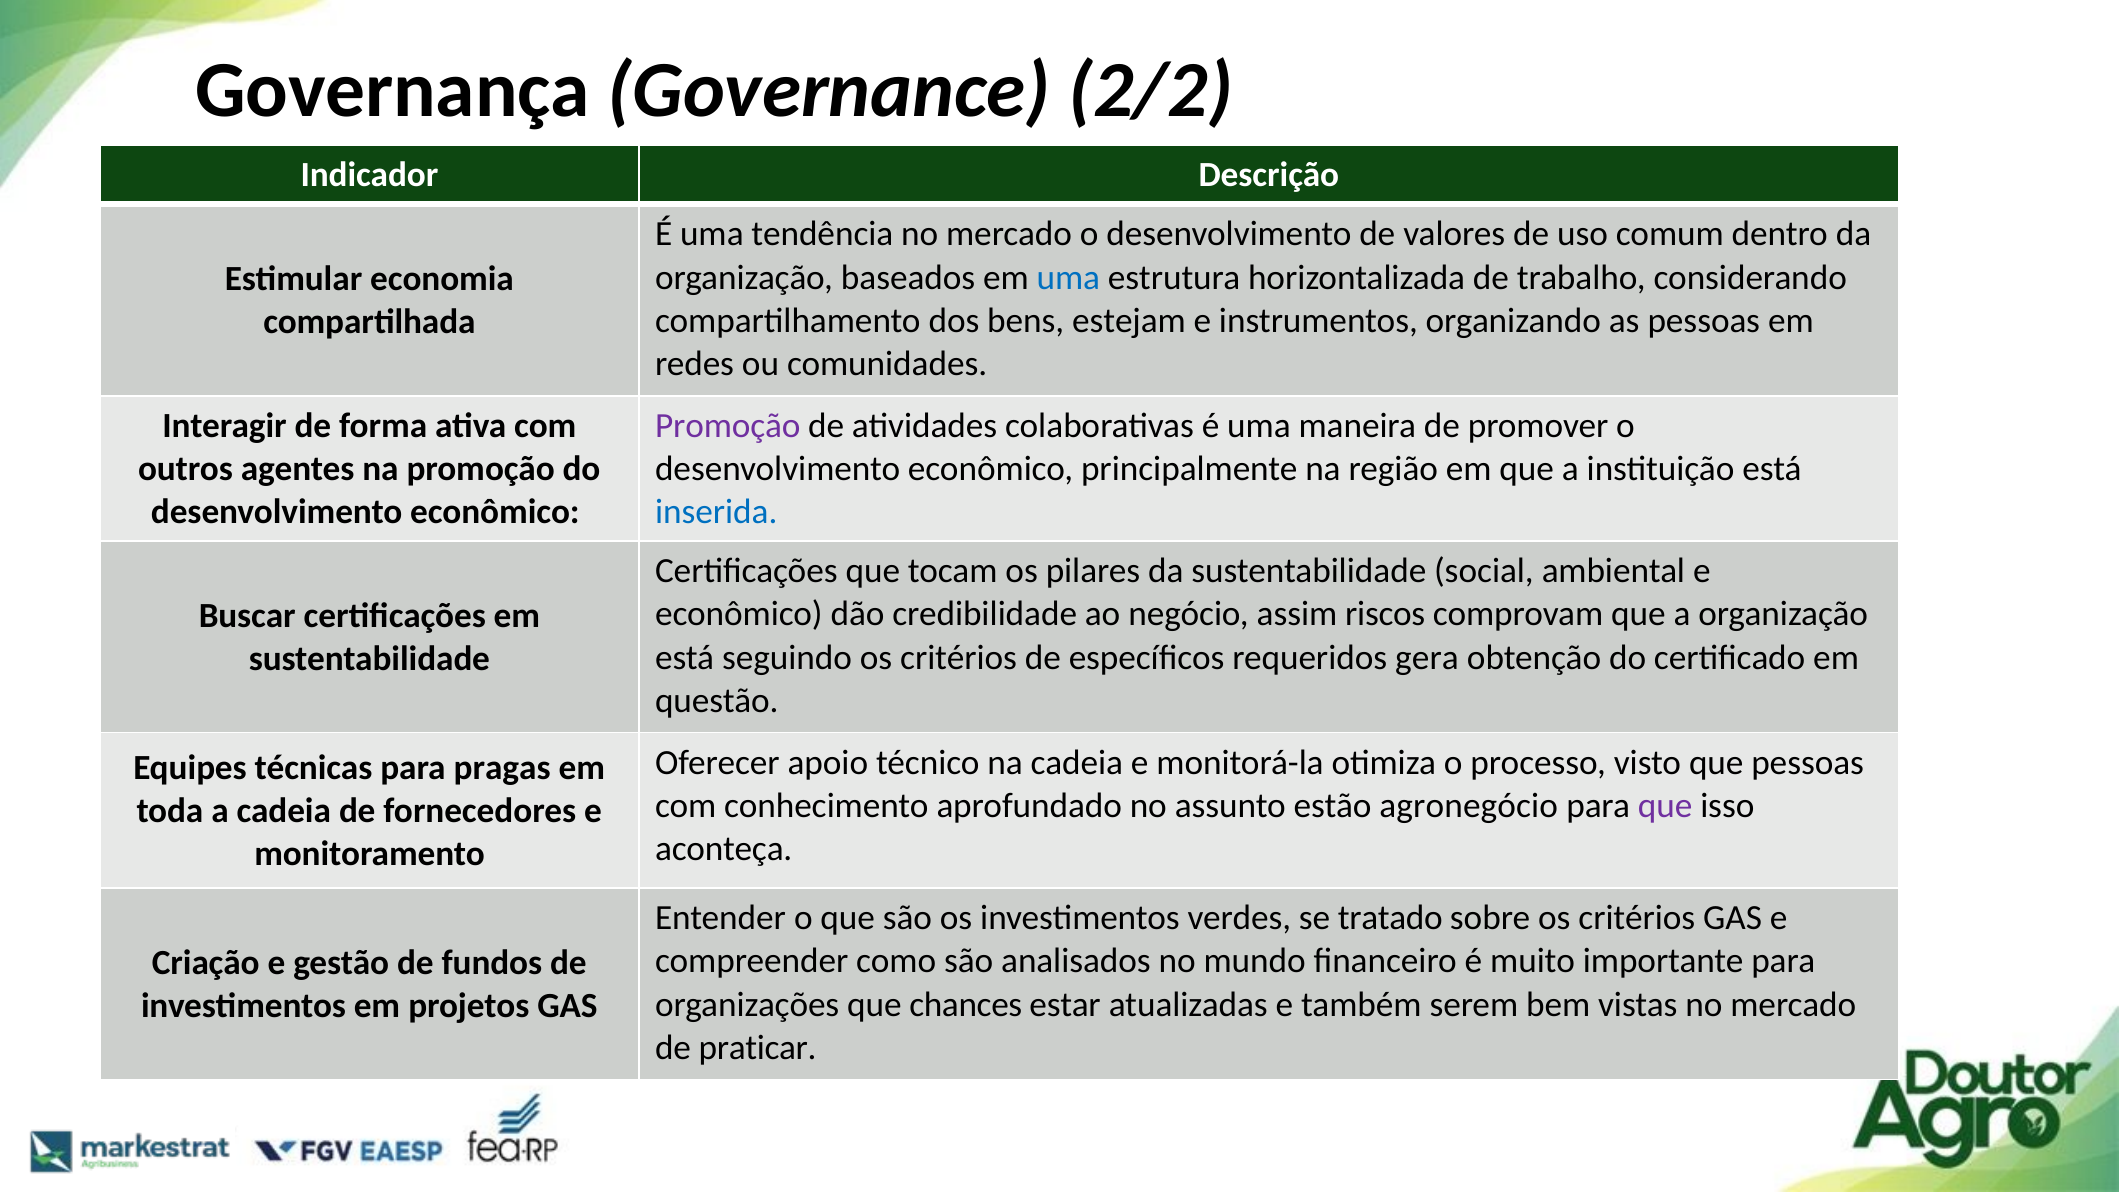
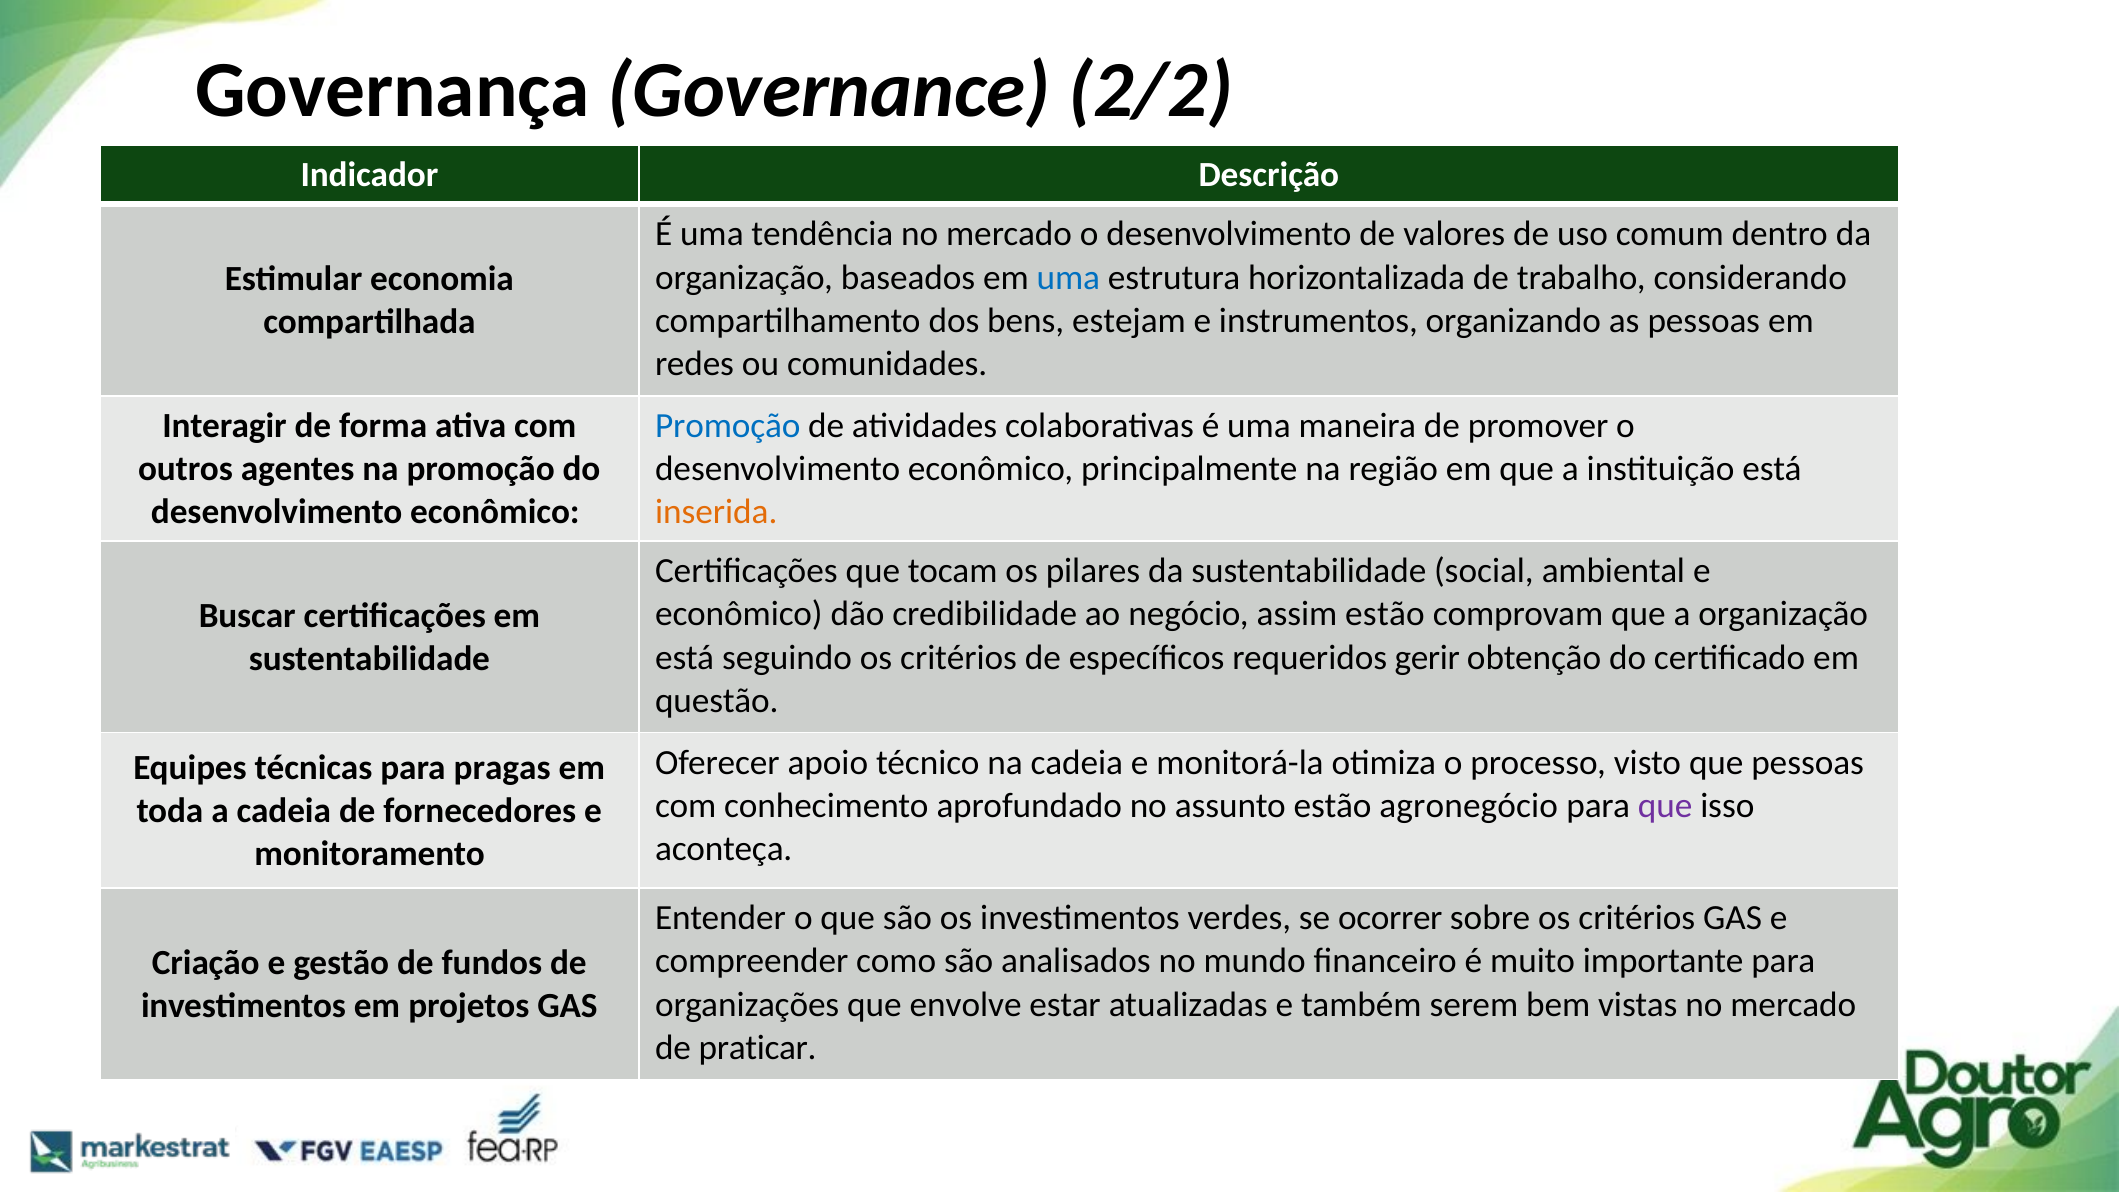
Promoção at (728, 426) colour: purple -> blue
inserida colour: blue -> orange
assim riscos: riscos -> estão
gera: gera -> gerir
tratado: tratado -> ocorrer
chances: chances -> envolve
